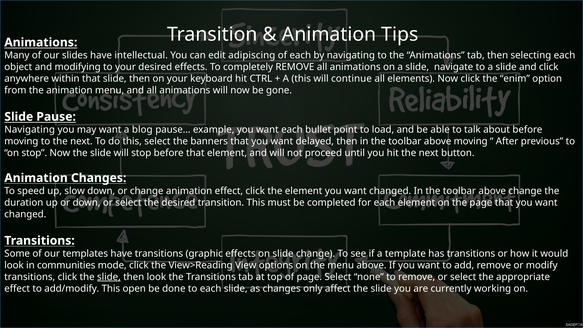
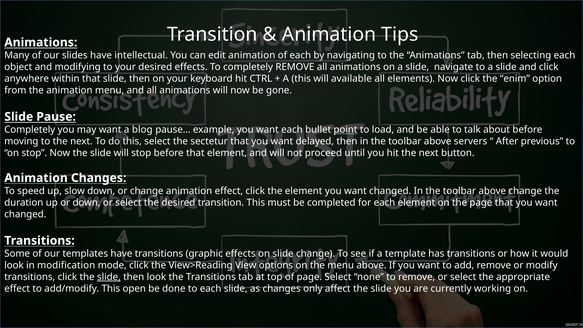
edit adipiscing: adipiscing -> animation
continue: continue -> available
Navigating at (30, 130): Navigating -> Completely
point underline: none -> present
banners: banners -> sectetur
above moving: moving -> servers
communities: communities -> modification
